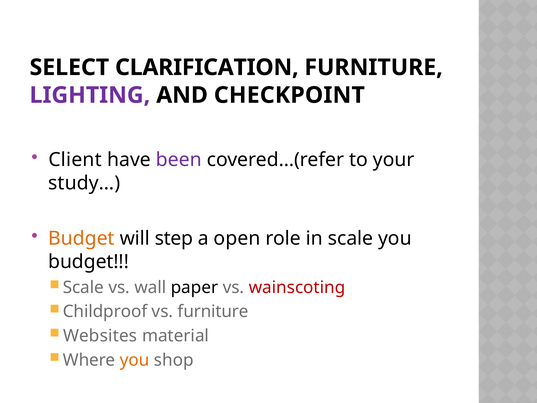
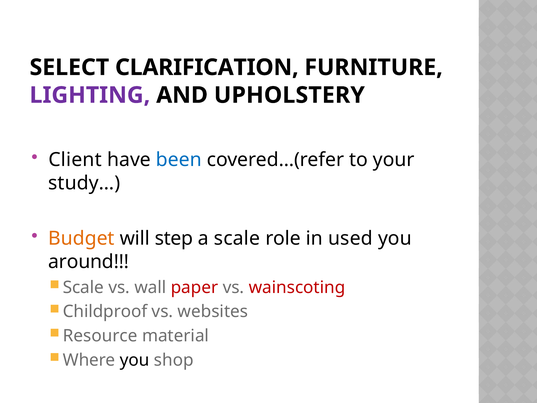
CHECKPOINT: CHECKPOINT -> UPHOLSTERY
been colour: purple -> blue
a open: open -> scale
in scale: scale -> used
budget at (89, 262): budget -> around
paper colour: black -> red
vs furniture: furniture -> websites
Websites: Websites -> Resource
you at (135, 360) colour: orange -> black
